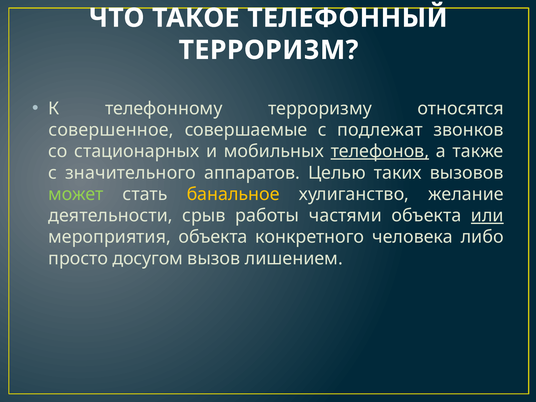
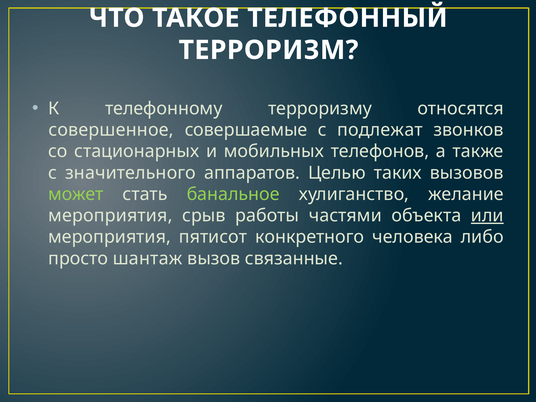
телефонов underline: present -> none
банальное colour: yellow -> light green
деятельности at (110, 216): деятельности -> мероприятия
мероприятия объекта: объекта -> пятисот
досугом: досугом -> шантаж
лишением: лишением -> связанные
